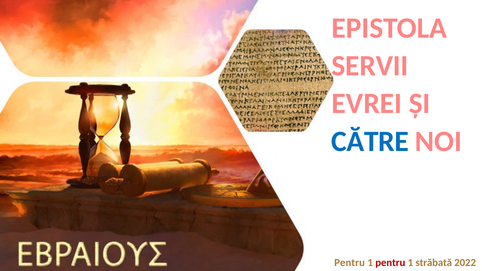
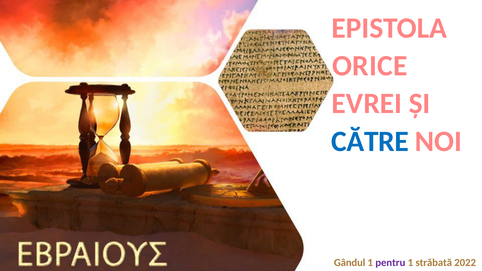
SERVII: SERVII -> ORICE
Pentru at (350, 263): Pentru -> Gândul
pentru at (390, 263) colour: red -> purple
